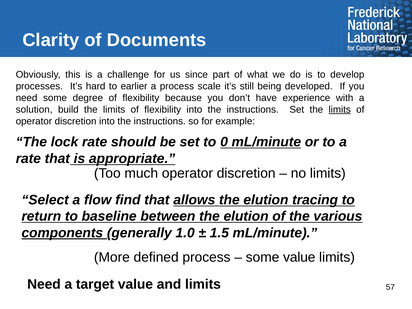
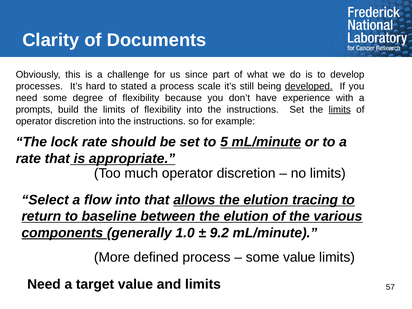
earlier: earlier -> stated
developed underline: none -> present
solution: solution -> prompts
0: 0 -> 5
flow find: find -> into
1.5: 1.5 -> 9.2
